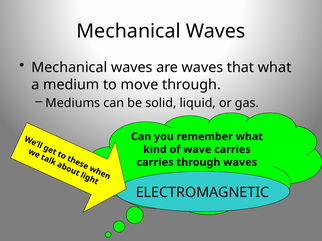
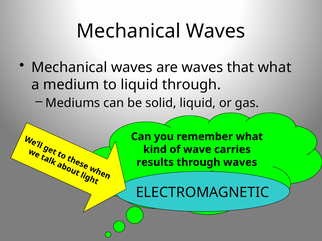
to move: move -> liquid
carries at (155, 163): carries -> results
